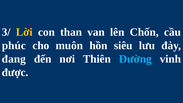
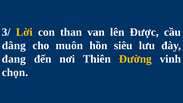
Chốn: Chốn -> Được
phúc: phúc -> dâng
Đường colour: light blue -> yellow
được: được -> chọn
